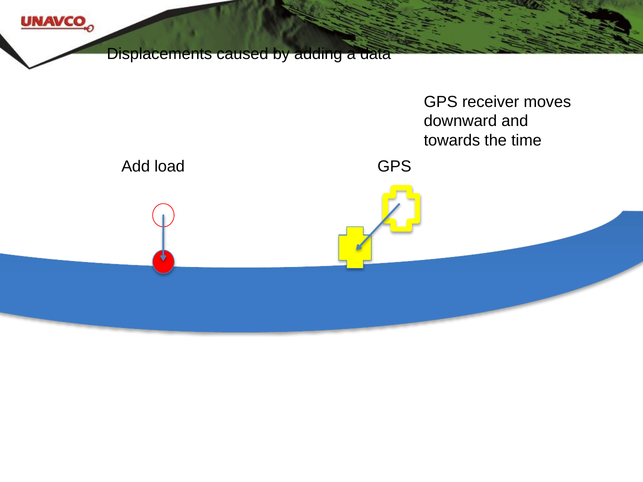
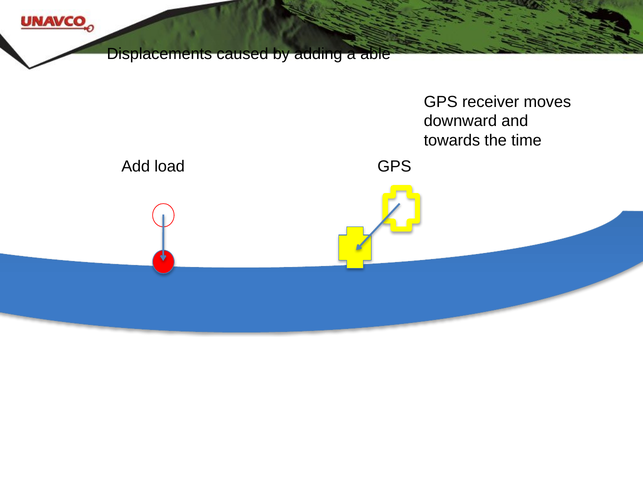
data: data -> able
